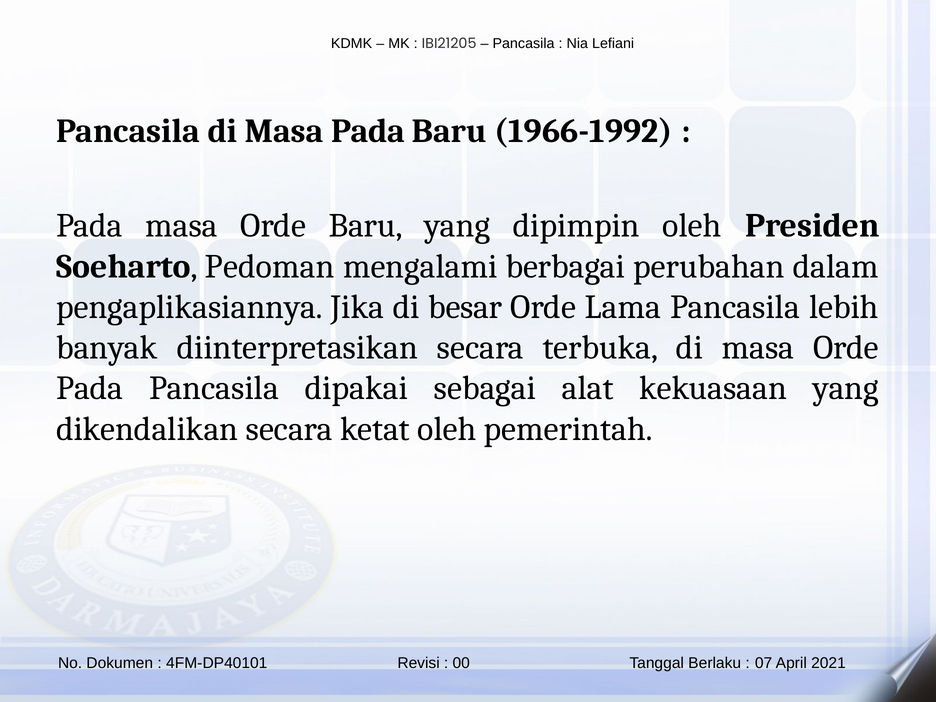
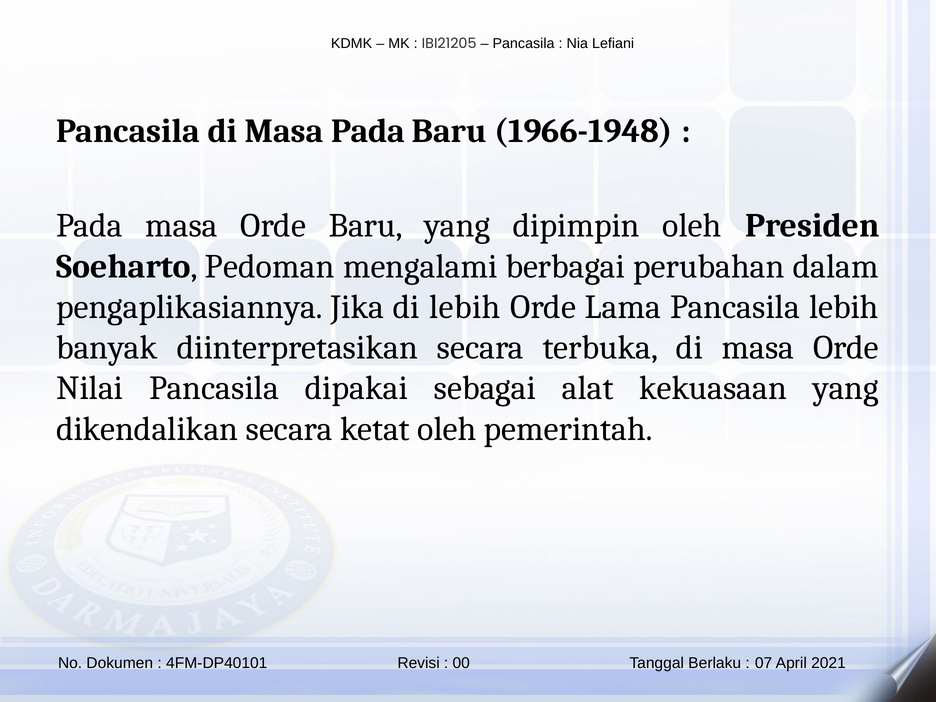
1966-1992: 1966-1992 -> 1966-1948
di besar: besar -> lebih
Pada at (90, 388): Pada -> Nilai
